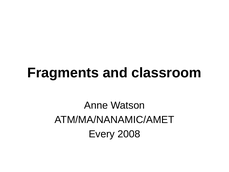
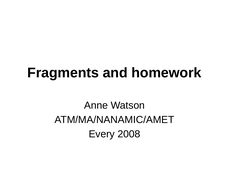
classroom: classroom -> homework
